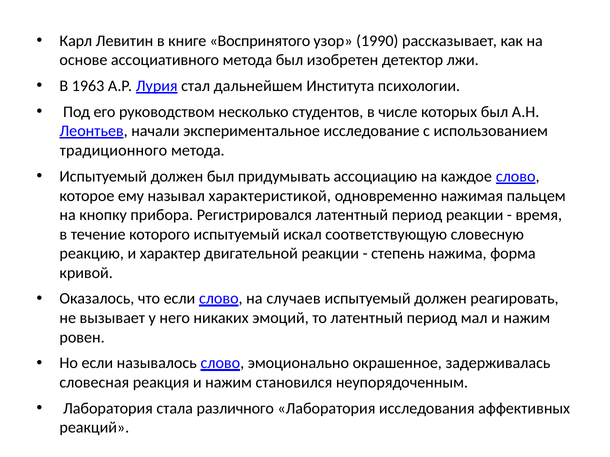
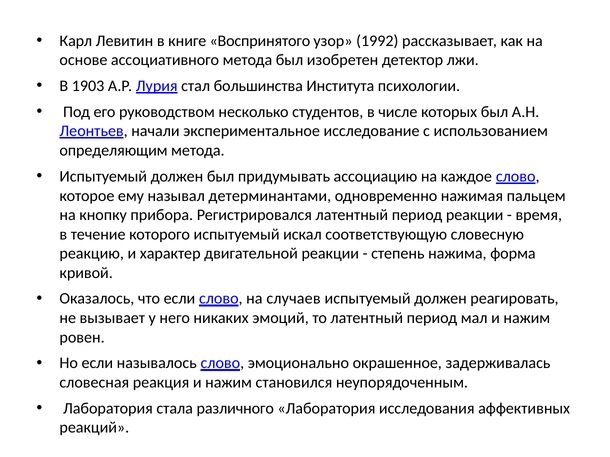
1990: 1990 -> 1992
1963: 1963 -> 1903
дальнейшем: дальнейшем -> большинства
традиционного: традиционного -> определяющим
характеристикой: характеристикой -> детерминантами
